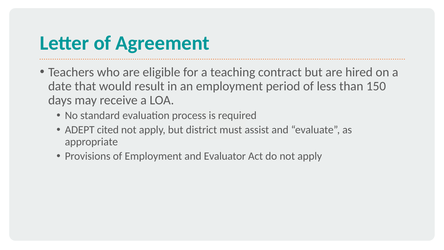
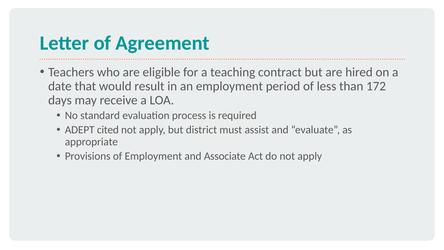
150: 150 -> 172
Evaluator: Evaluator -> Associate
